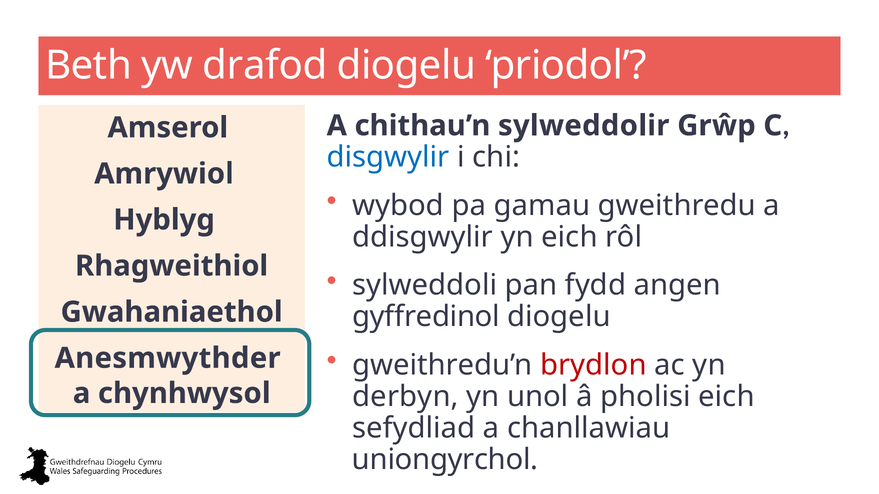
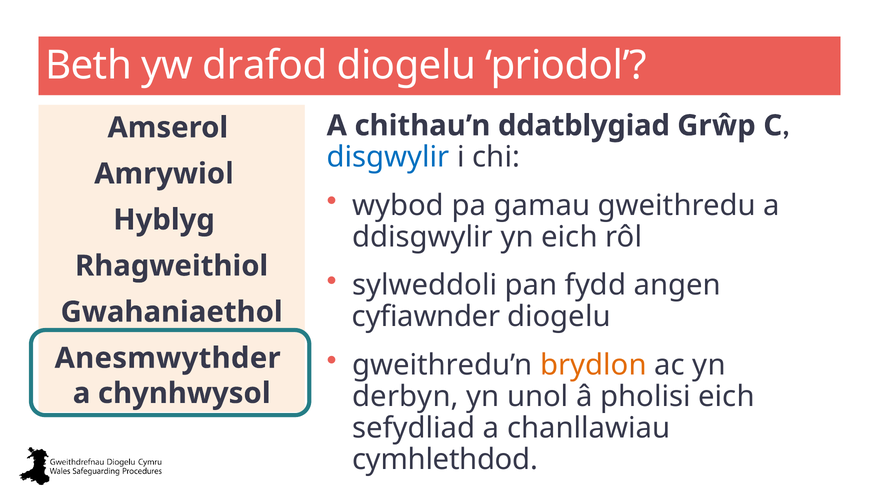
sylweddolir: sylweddolir -> ddatblygiad
gyffredinol: gyffredinol -> cyfiawnder
brydlon colour: red -> orange
uniongyrchol: uniongyrchol -> cymhlethdod
